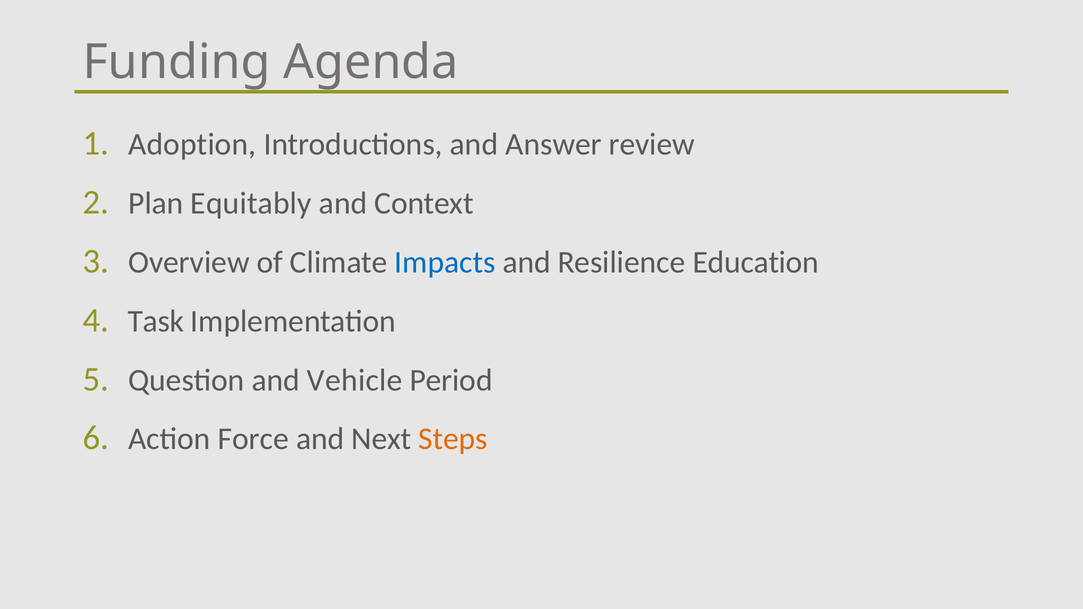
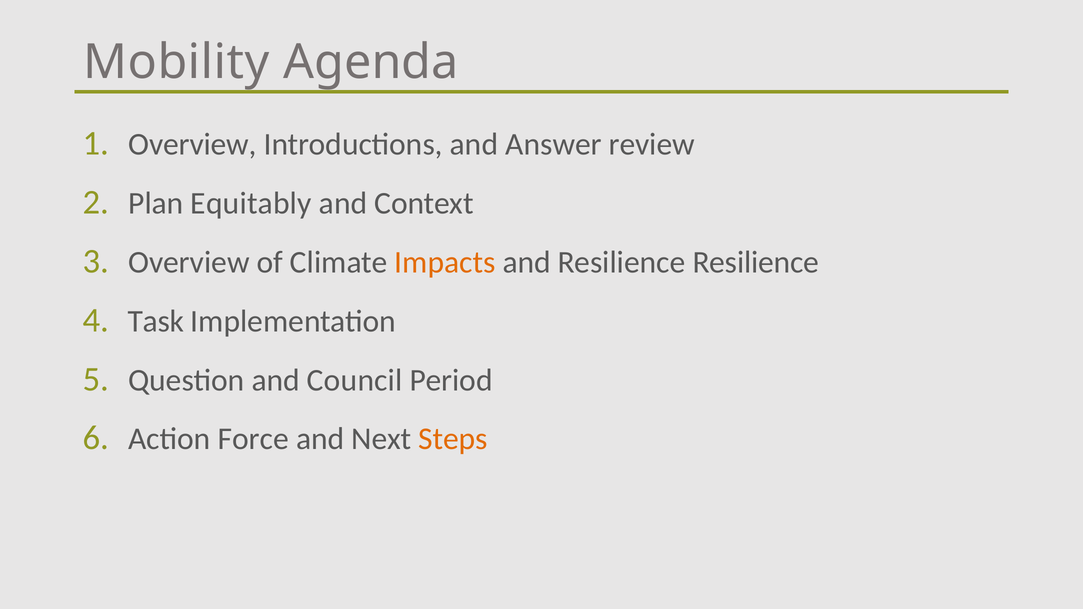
Funding: Funding -> Mobility
Adoption at (192, 145): Adoption -> Overview
Impacts colour: blue -> orange
Resilience Education: Education -> Resilience
Vehicle: Vehicle -> Council
